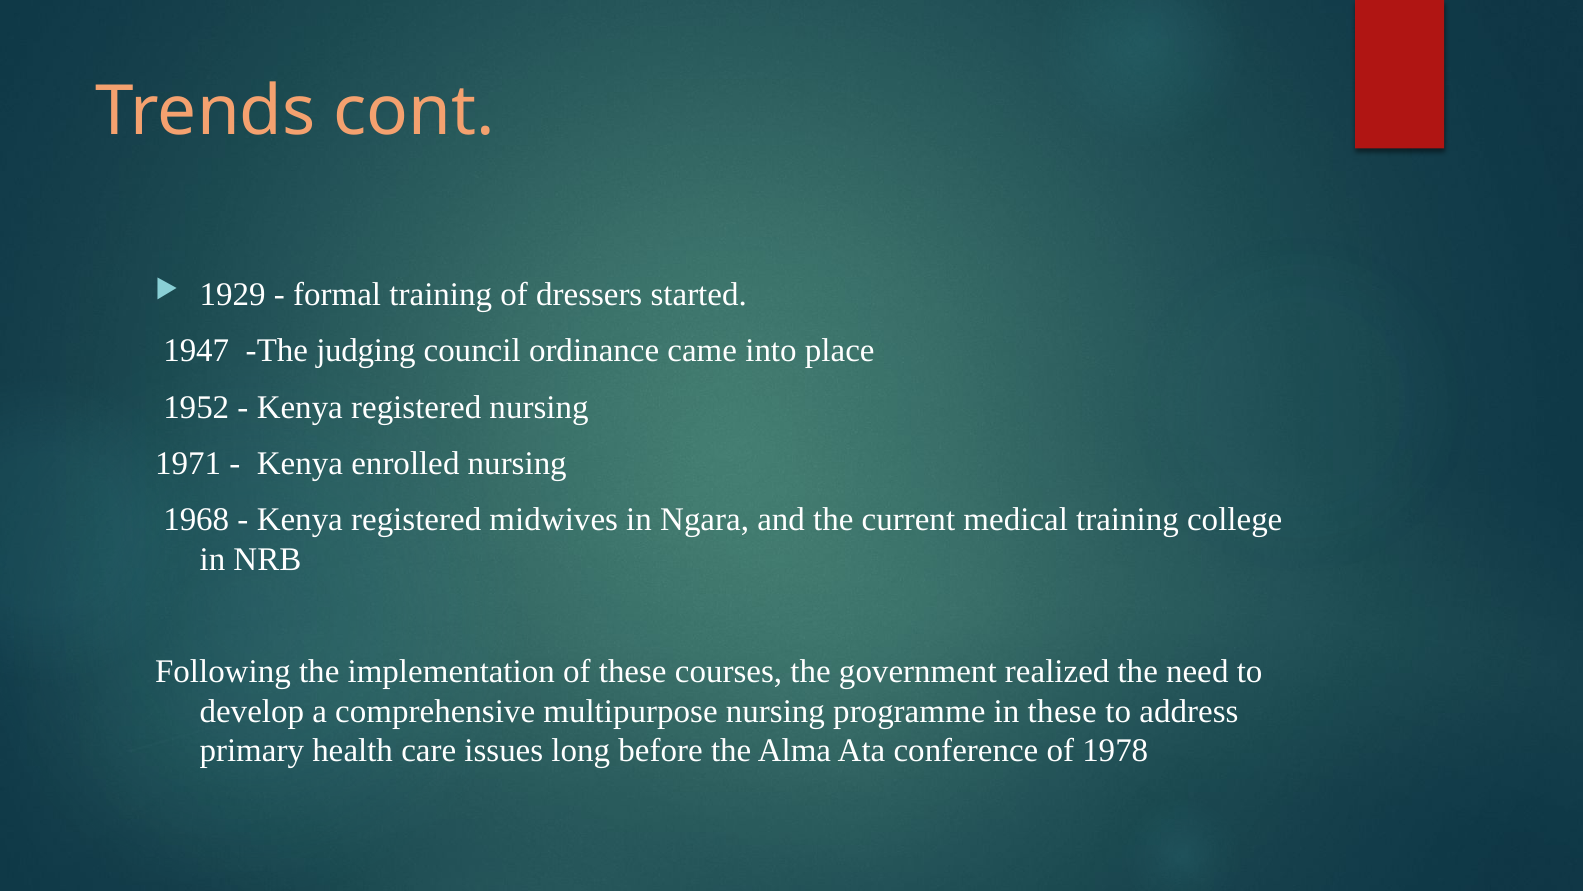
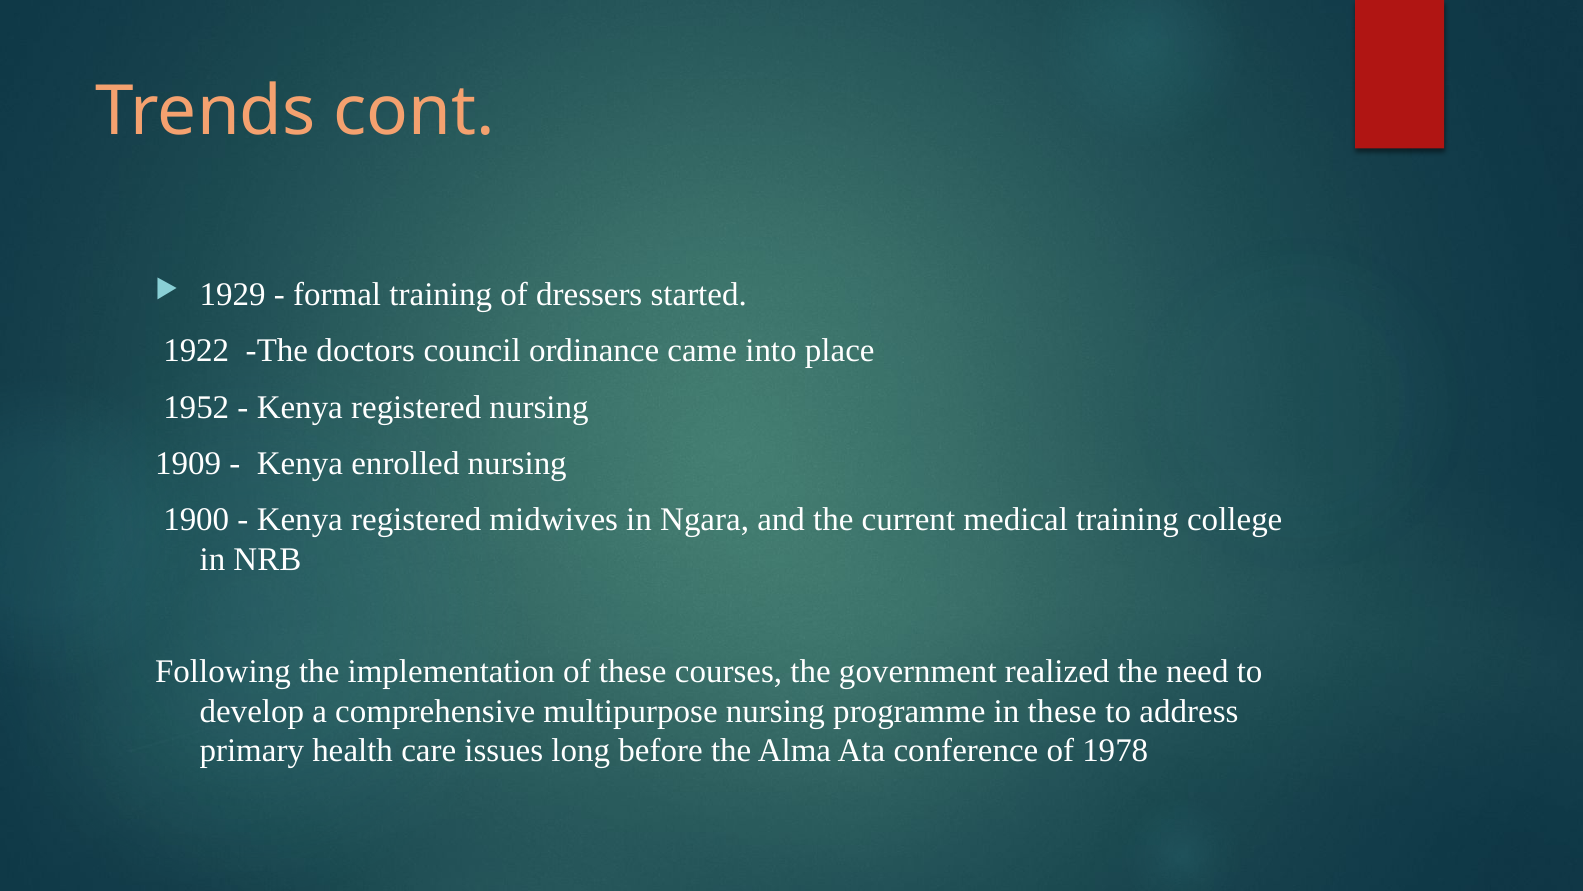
1947: 1947 -> 1922
judging: judging -> doctors
1971: 1971 -> 1909
1968: 1968 -> 1900
